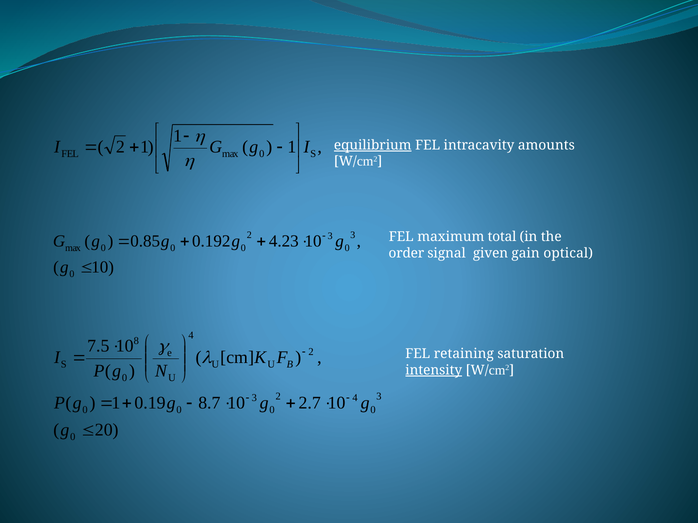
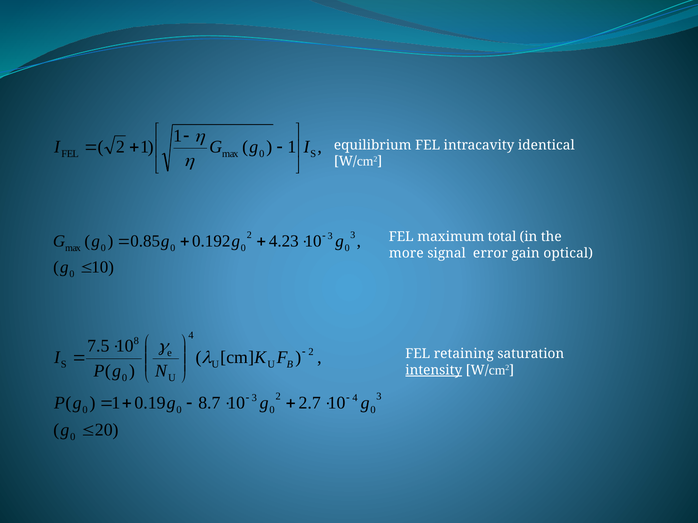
equilibrium underline: present -> none
amounts: amounts -> identical
order: order -> more
given: given -> error
